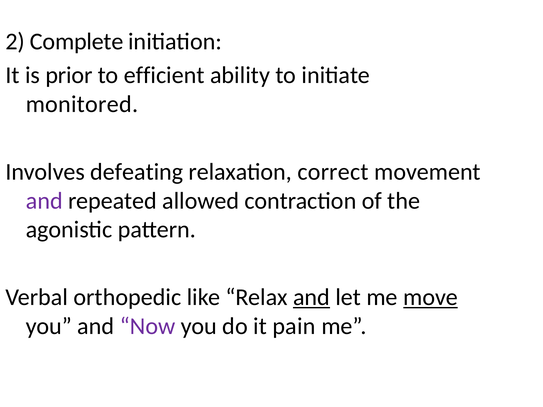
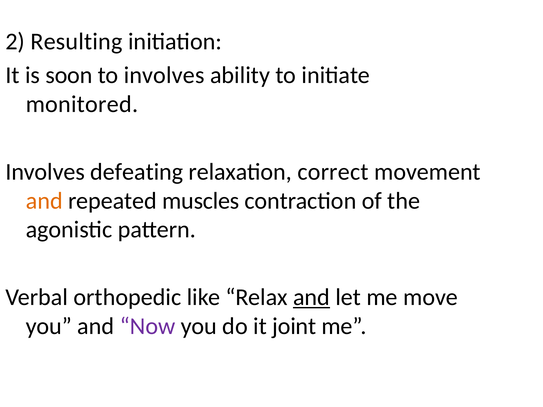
Complete: Complete -> Resulting
prior: prior -> soon
to efficient: efficient -> involves
and at (44, 201) colour: purple -> orange
allowed: allowed -> muscles
move underline: present -> none
pain: pain -> joint
